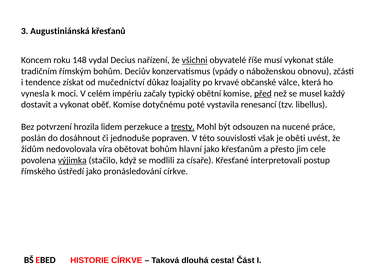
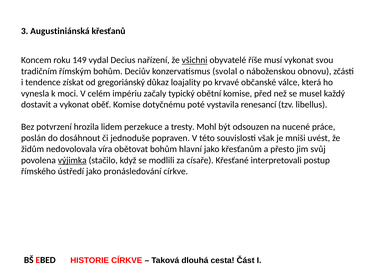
148: 148 -> 149
stále: stále -> svou
vpády: vpády -> svolal
mučednictví: mučednictví -> gregoriánský
před underline: present -> none
tresty underline: present -> none
oběti: oběti -> mniši
cele: cele -> svůj
